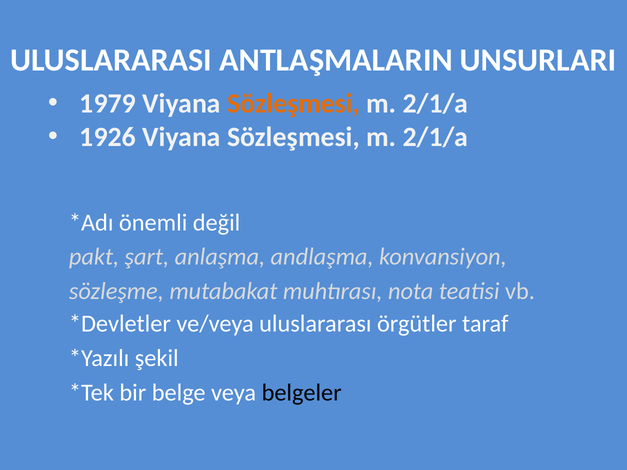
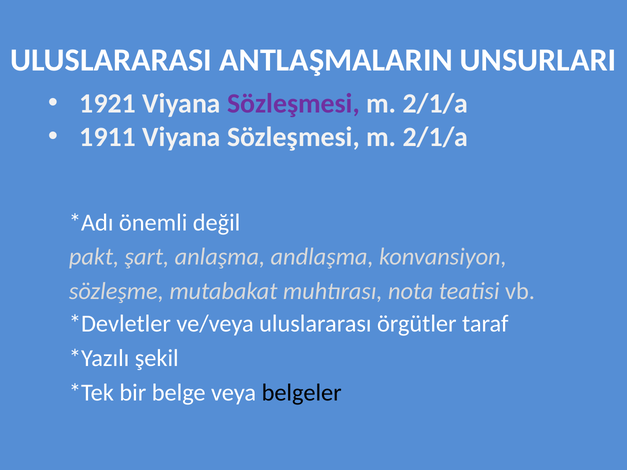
1979: 1979 -> 1921
Sözleşmesi at (293, 104) colour: orange -> purple
1926: 1926 -> 1911
